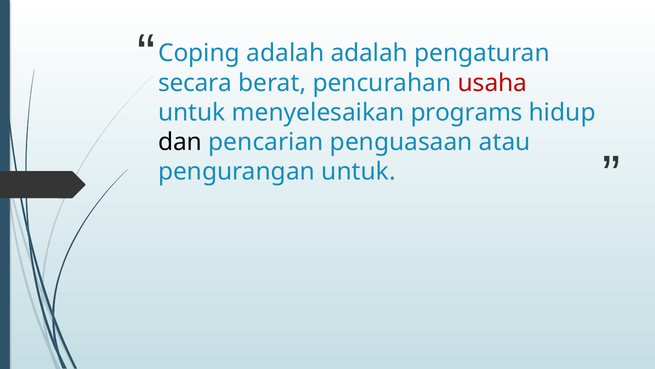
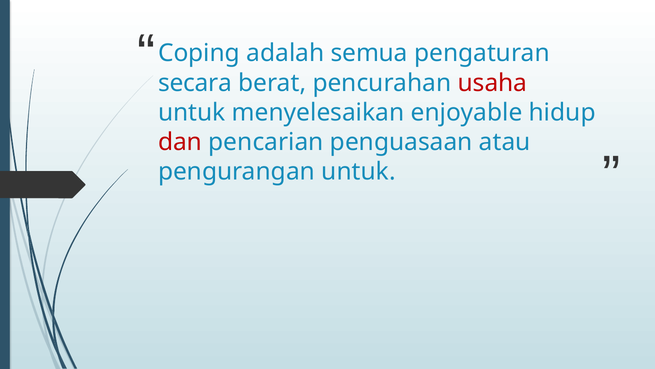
adalah adalah: adalah -> semua
programs: programs -> enjoyable
dan colour: black -> red
